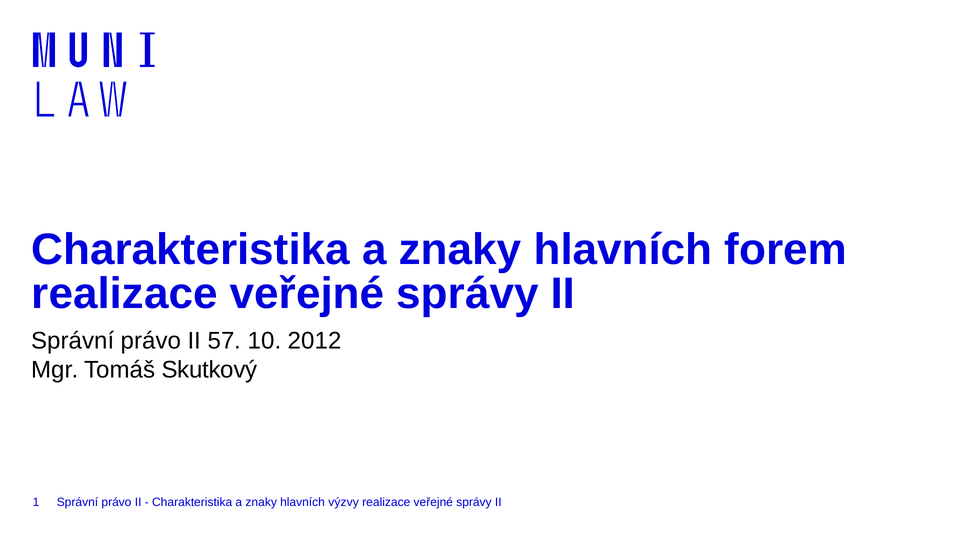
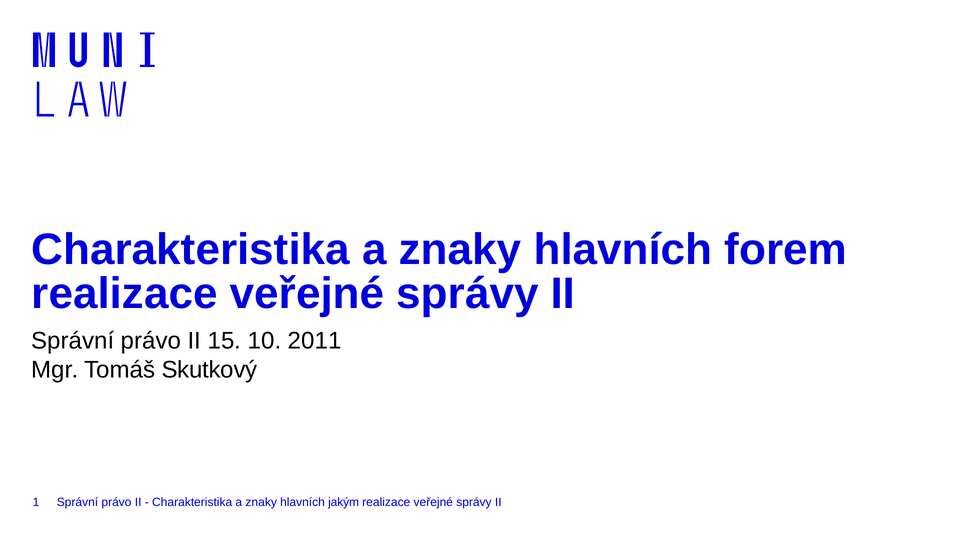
57: 57 -> 15
2012: 2012 -> 2011
výzvy: výzvy -> jakým
